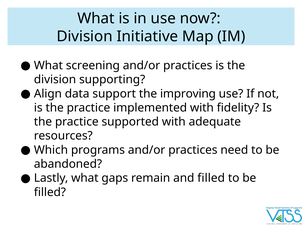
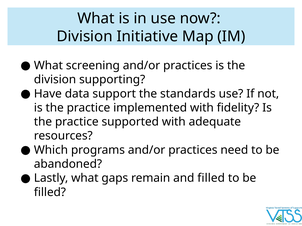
Align: Align -> Have
improving: improving -> standards
